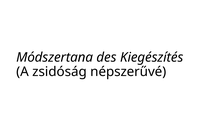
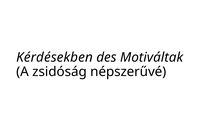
Módszertana: Módszertana -> Kérdésekben
Kiegészítés: Kiegészítés -> Motiváltak
